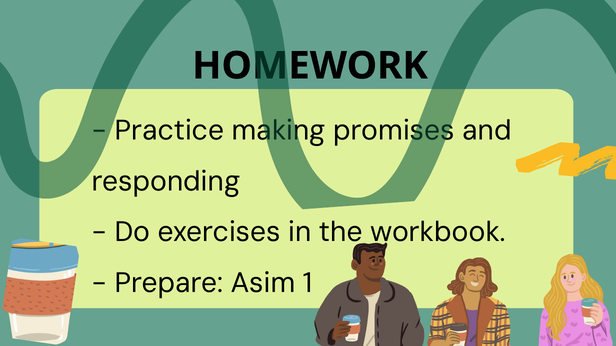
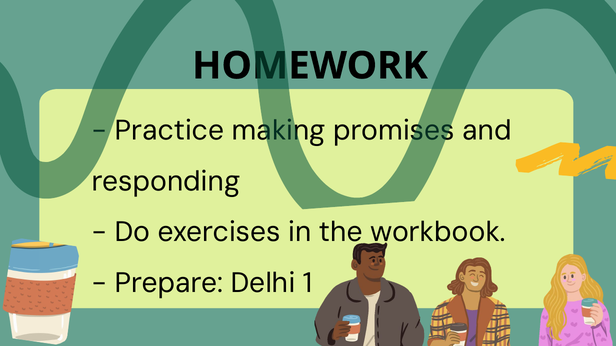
Asim: Asim -> Delhi
